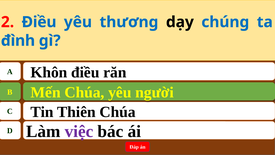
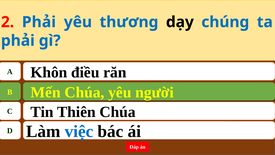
2 Điều: Điều -> Phải
đình at (18, 41): đình -> phải
việc colour: purple -> blue
